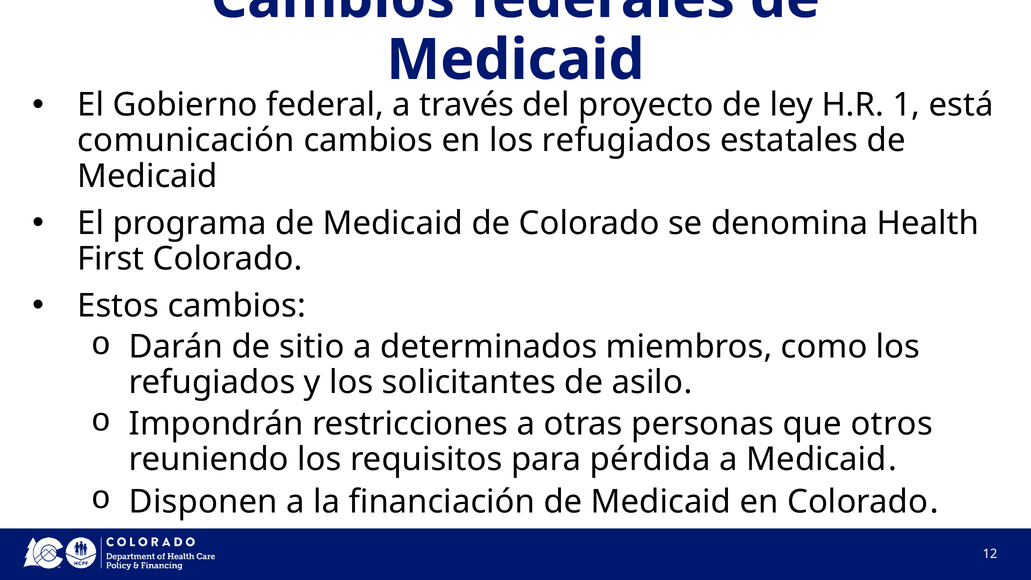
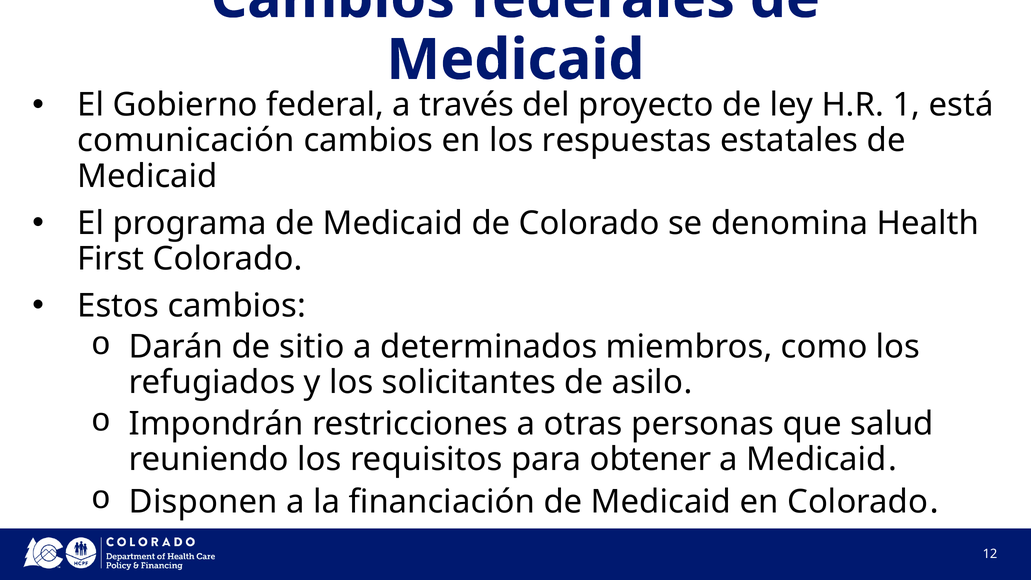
en los refugiados: refugiados -> respuestas
otros: otros -> salud
pérdida: pérdida -> obtener
